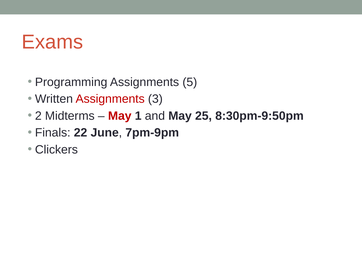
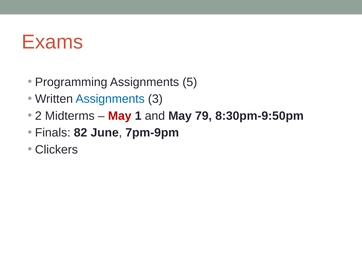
Assignments at (110, 99) colour: red -> blue
25: 25 -> 79
22: 22 -> 82
